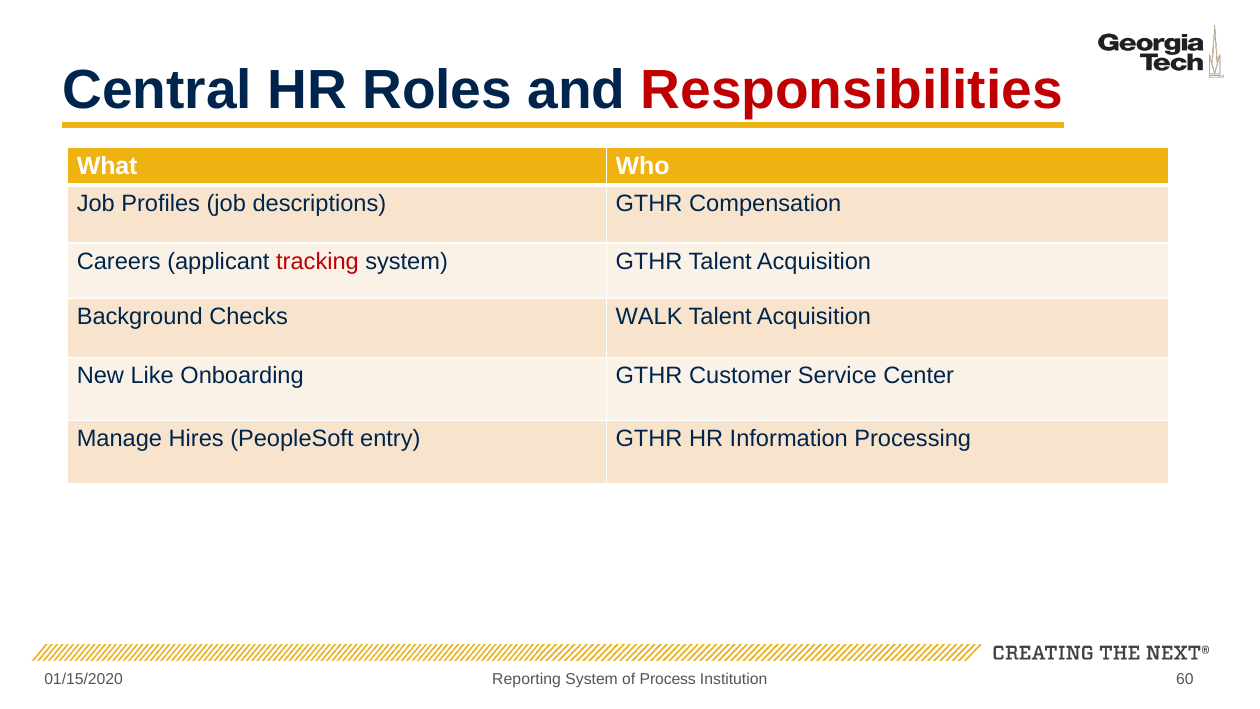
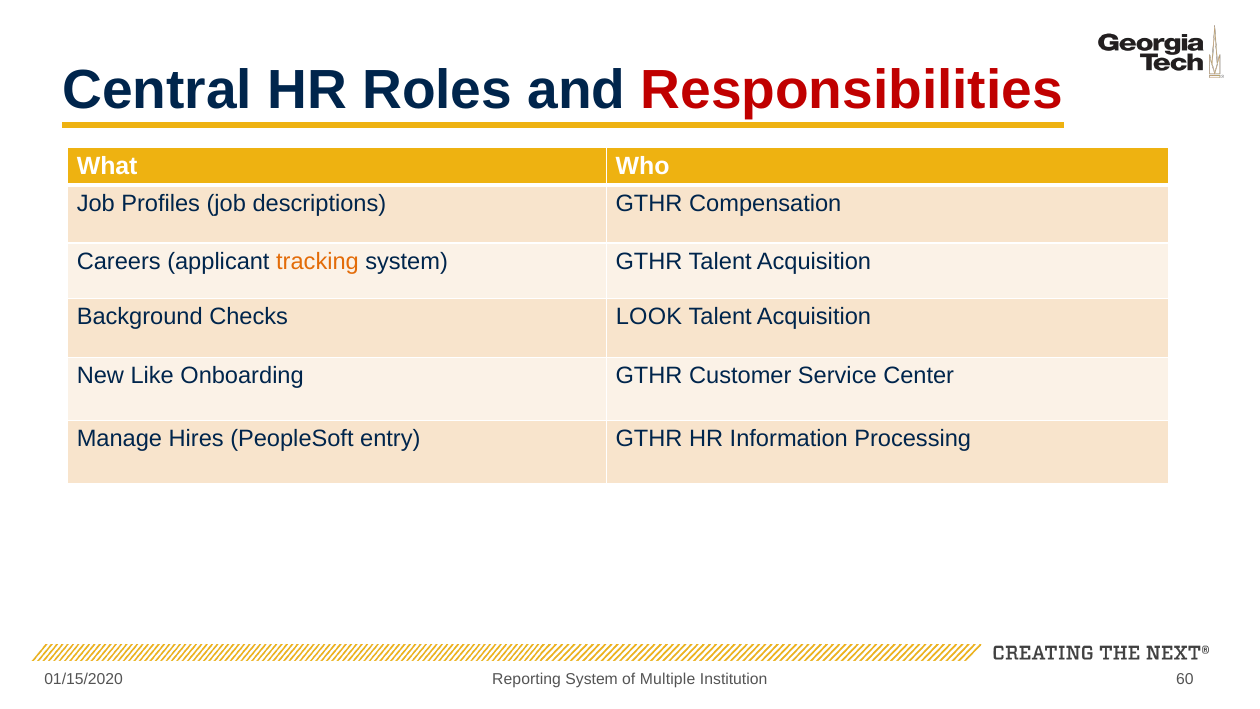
tracking colour: red -> orange
WALK: WALK -> LOOK
Process: Process -> Multiple
